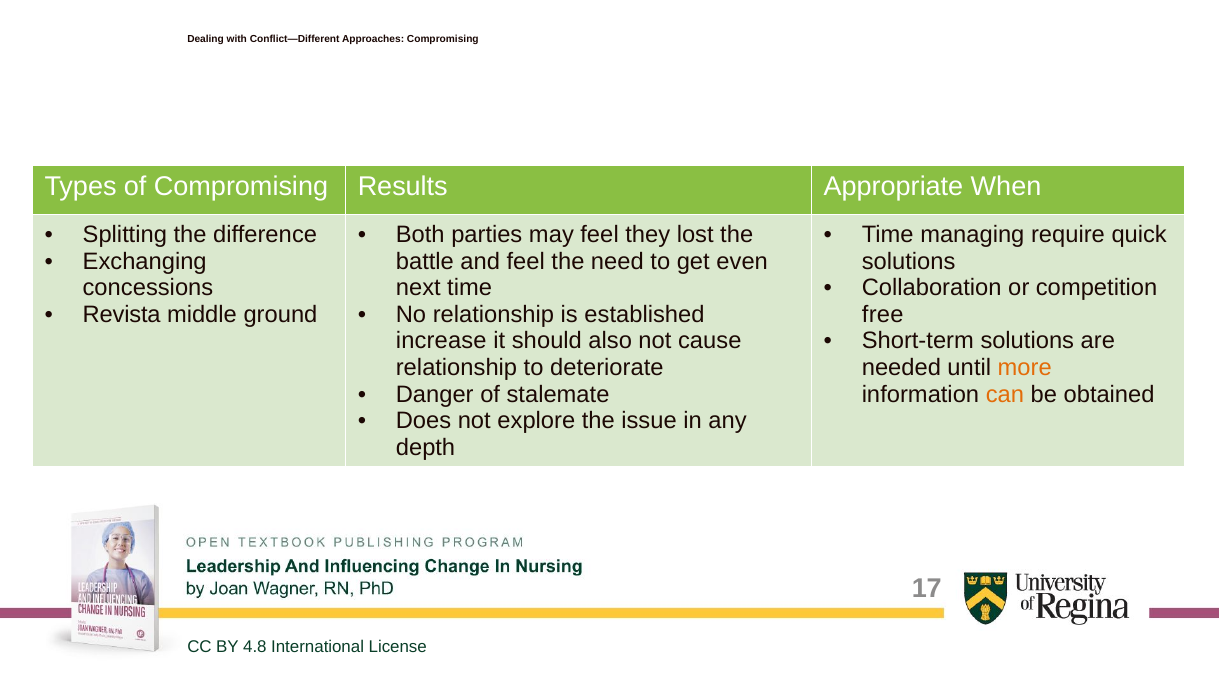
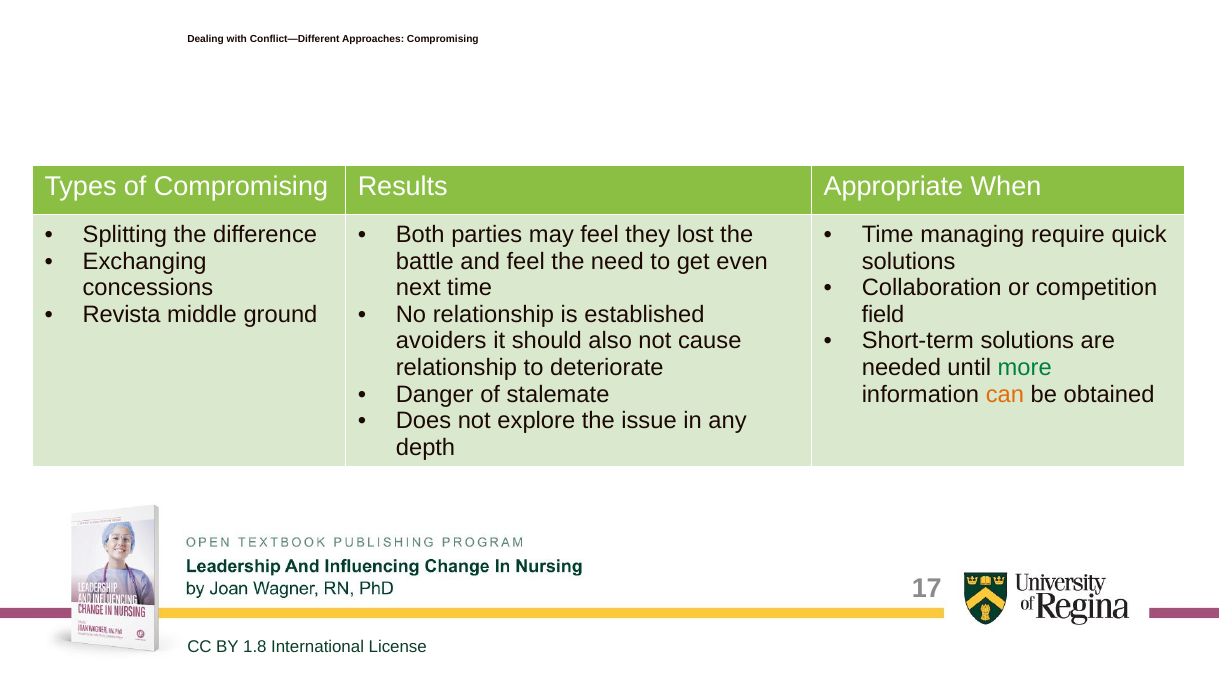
free: free -> field
increase: increase -> avoiders
more colour: orange -> green
4.8: 4.8 -> 1.8
